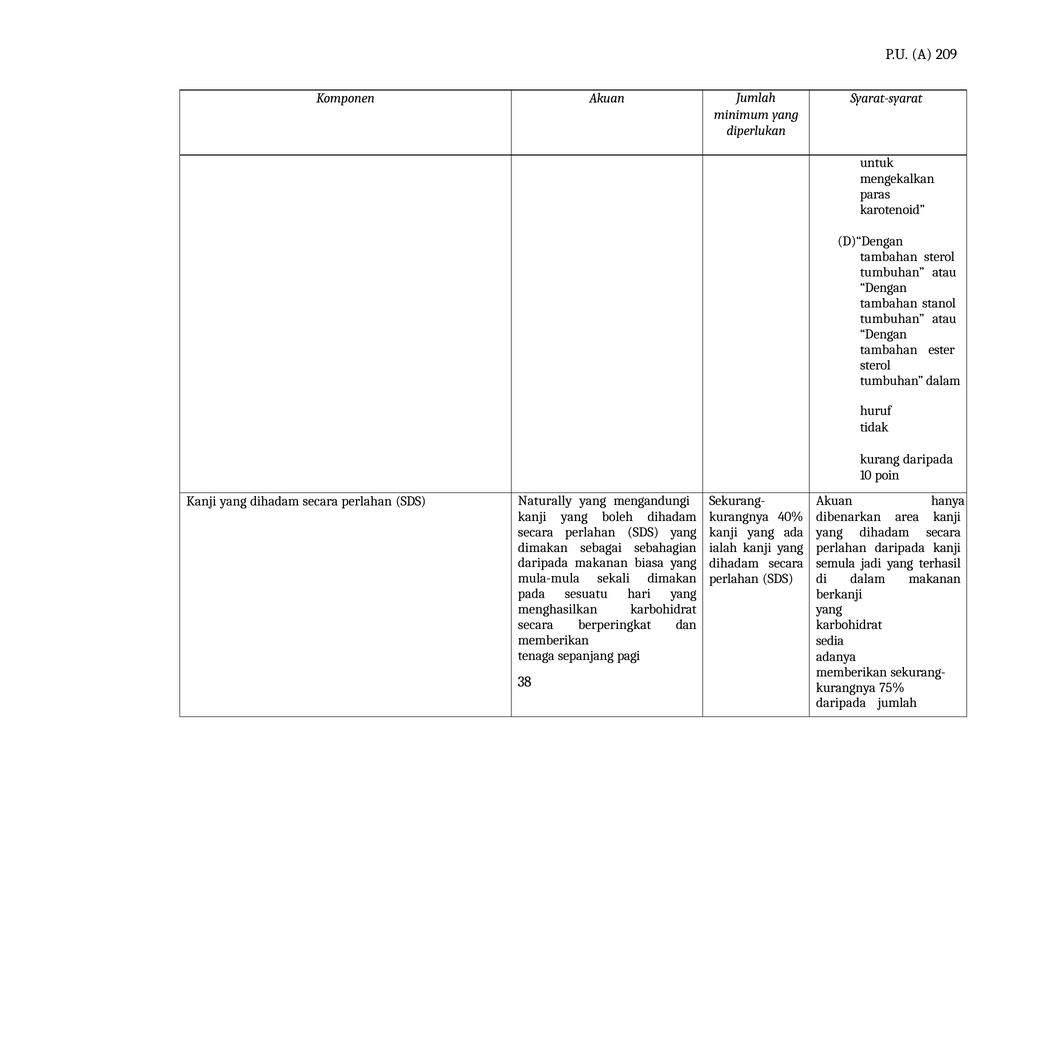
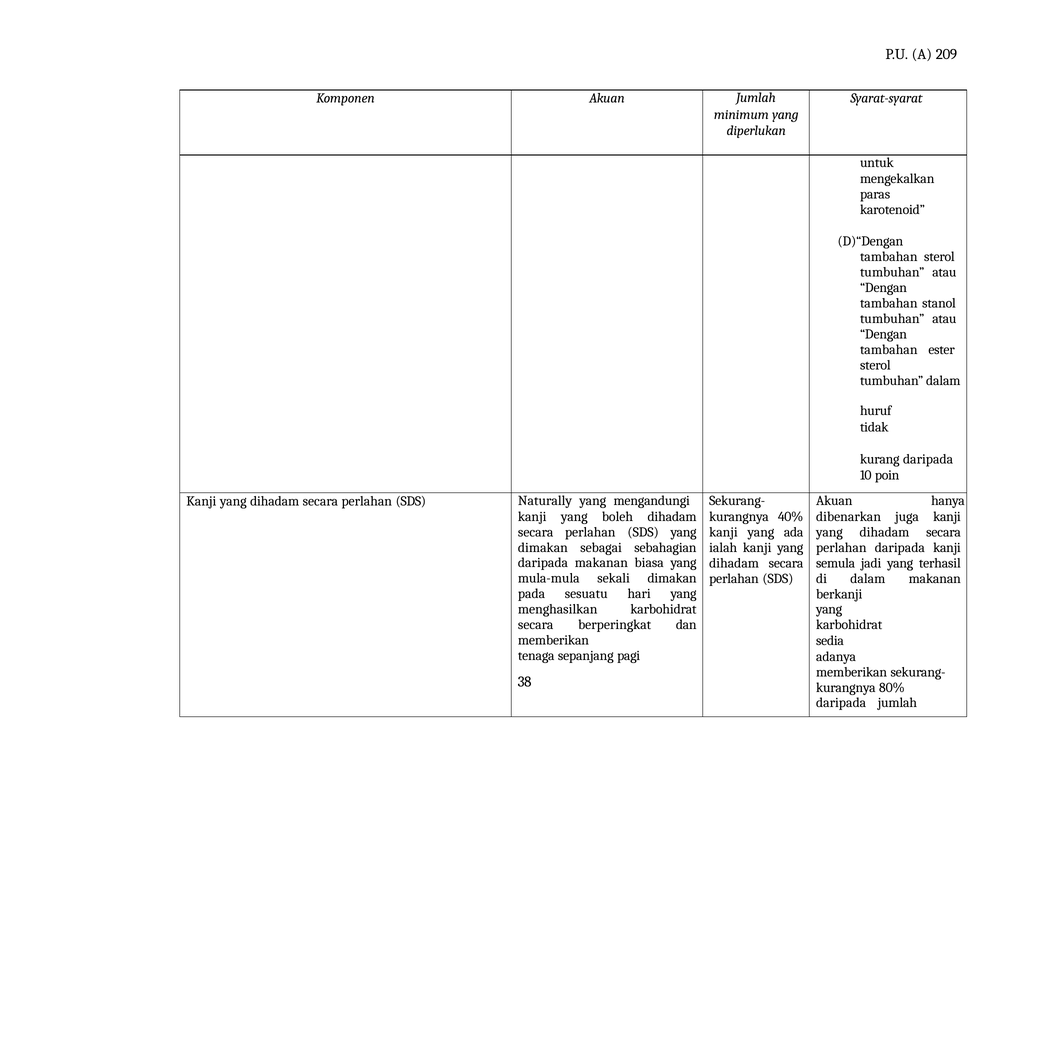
area: area -> juga
75%: 75% -> 80%
